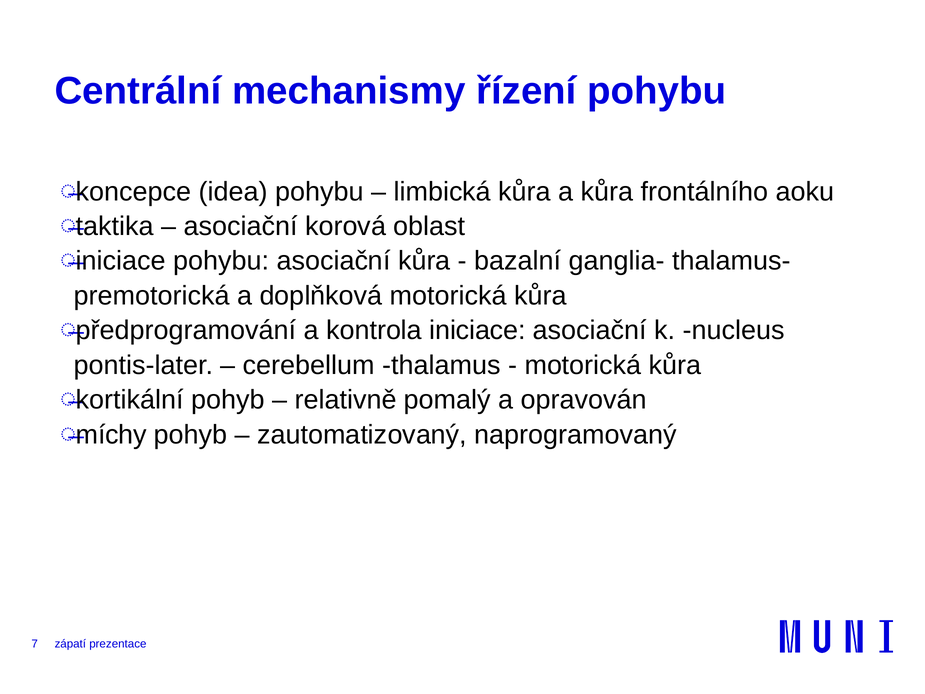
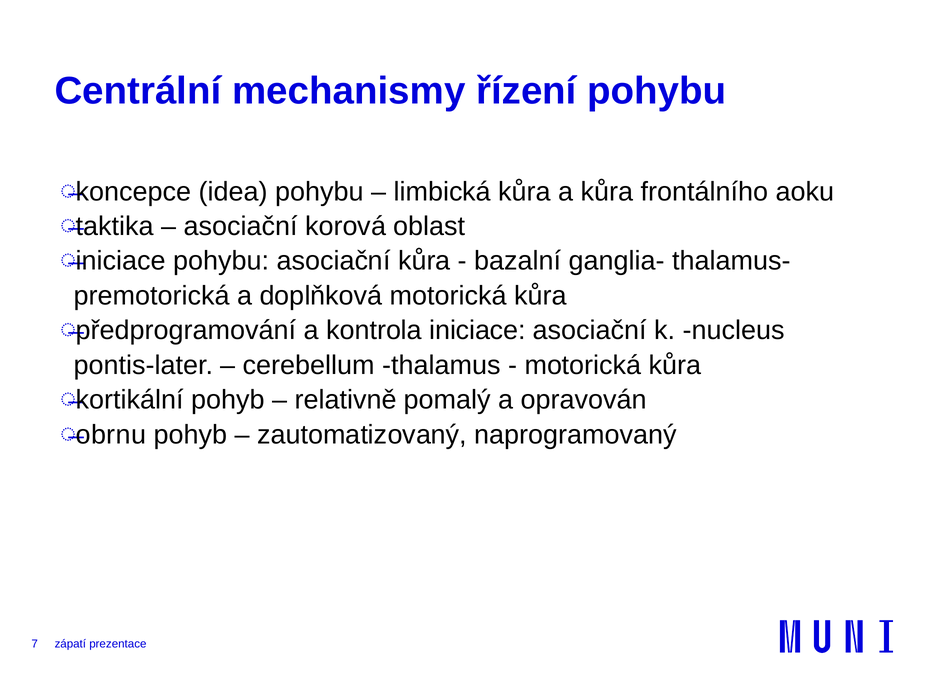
míchy: míchy -> obrnu
